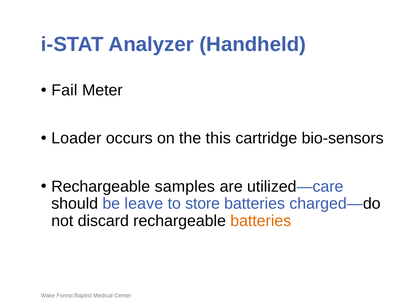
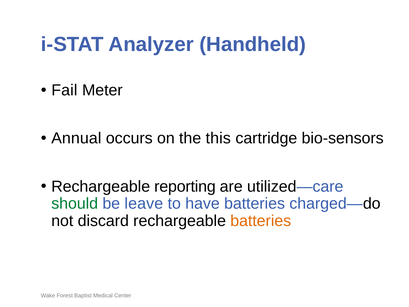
Loader: Loader -> Annual
samples: samples -> reporting
should colour: black -> green
store: store -> have
